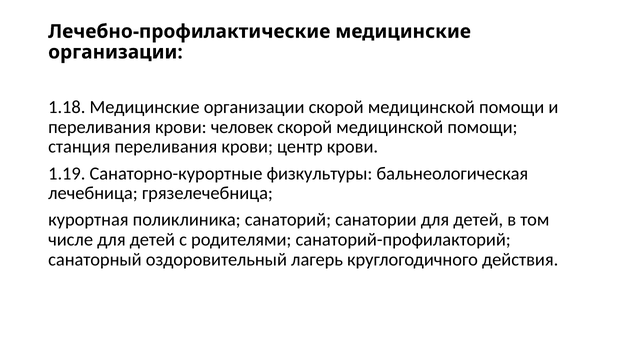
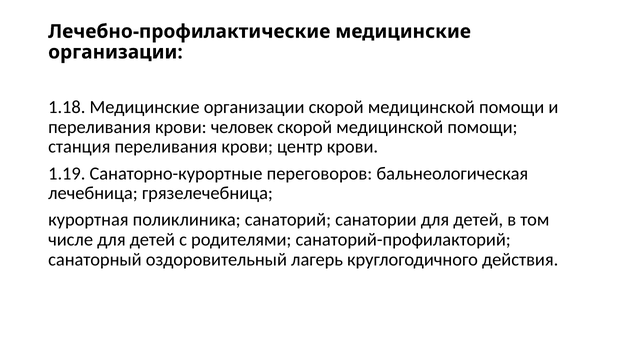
физкультуры: физкультуры -> переговоров
